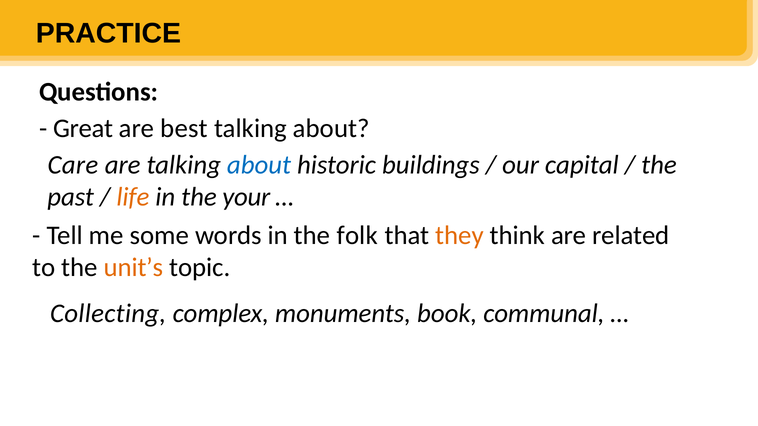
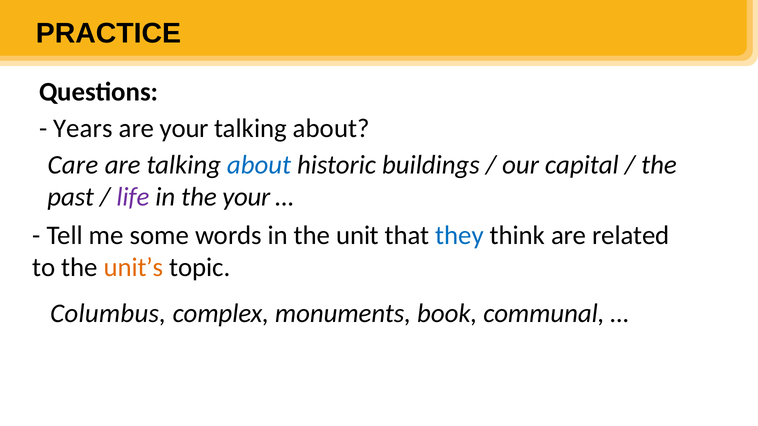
Great: Great -> Years
are best: best -> your
life colour: orange -> purple
folk: folk -> unit
they colour: orange -> blue
Collecting: Collecting -> Columbus
